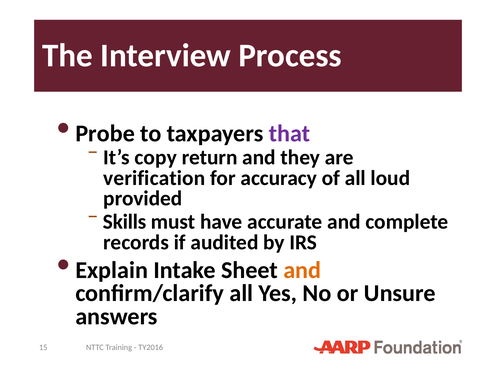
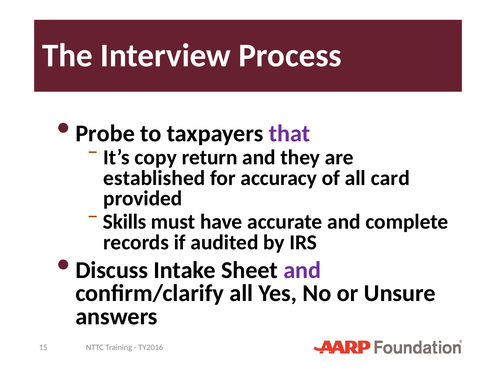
verification: verification -> established
loud: loud -> card
Explain: Explain -> Discuss
and at (302, 270) colour: orange -> purple
